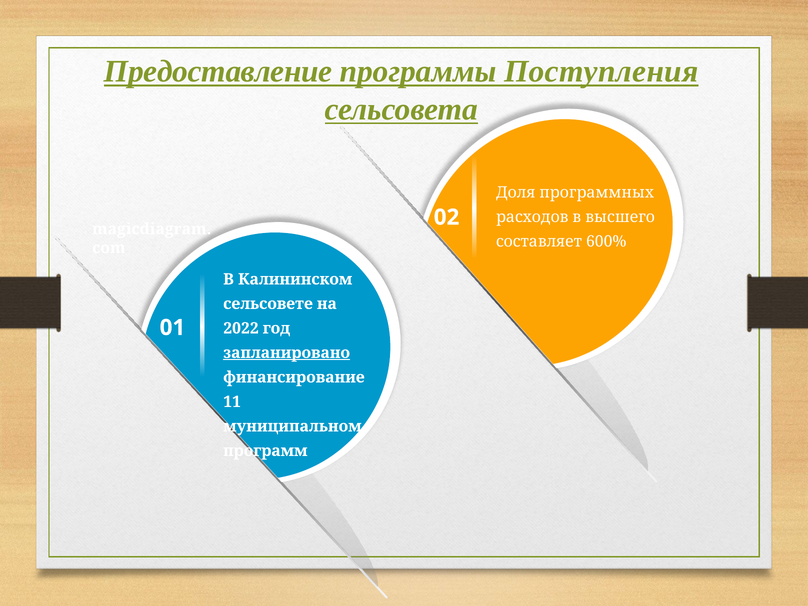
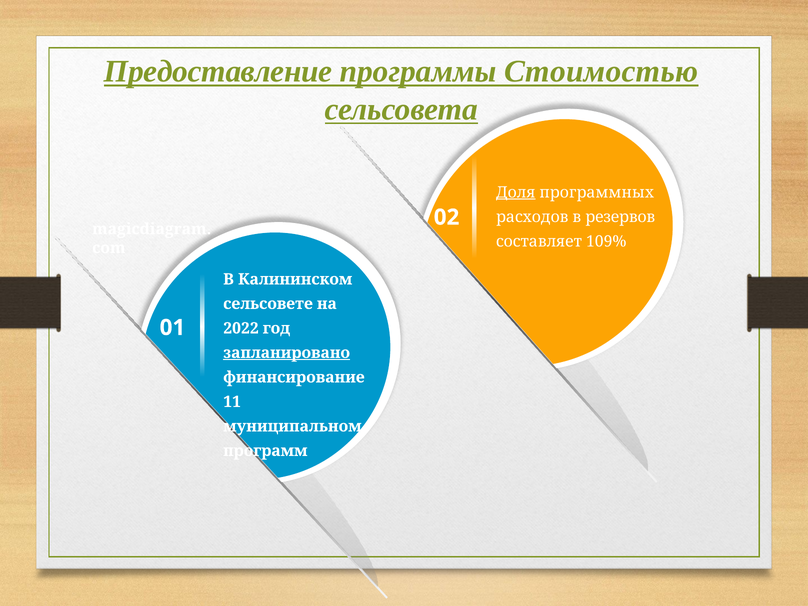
Поступления: Поступления -> Стоимостью
Доля underline: none -> present
высшего: высшего -> резервов
600%: 600% -> 109%
